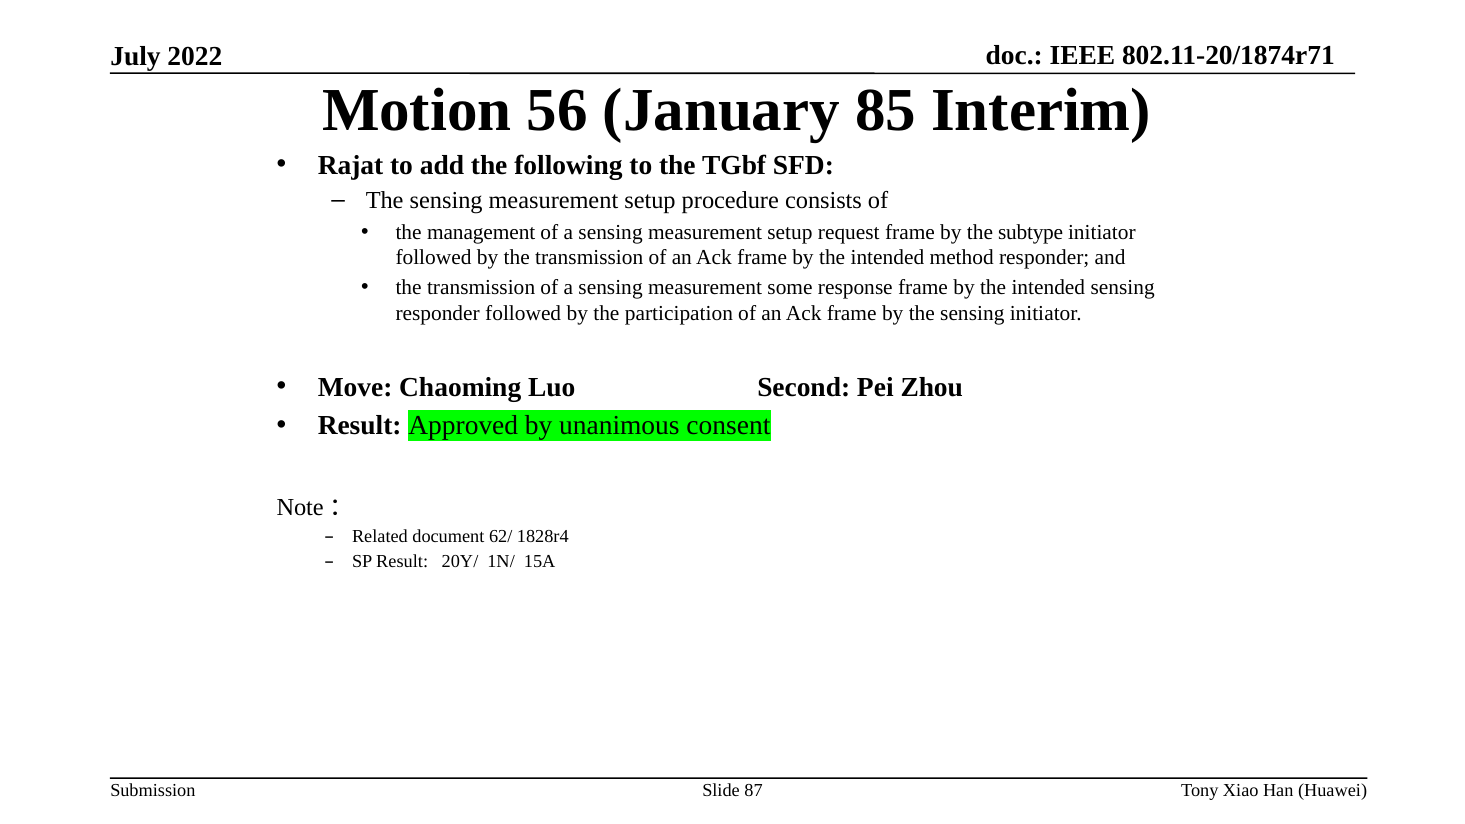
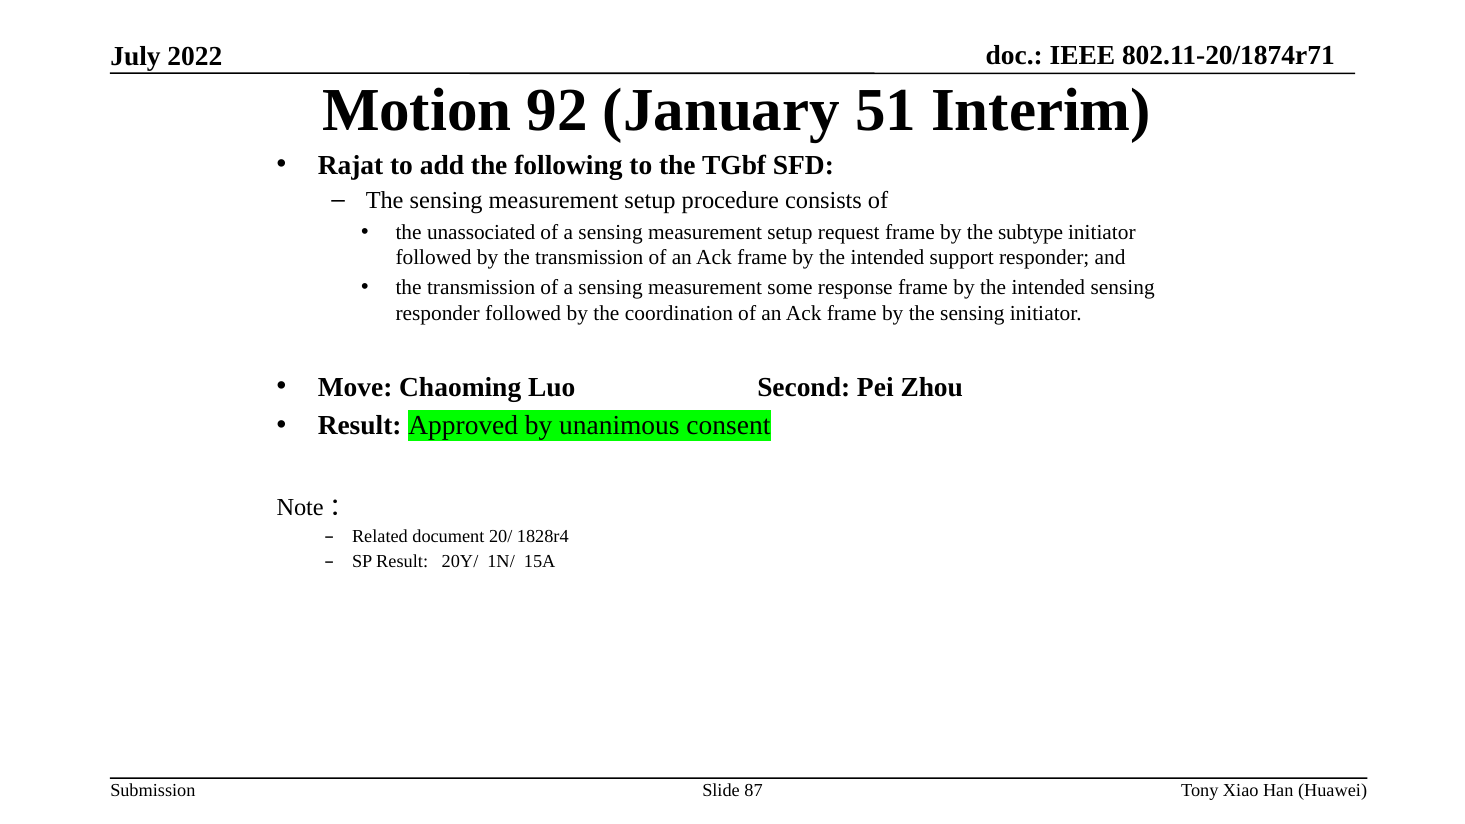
56: 56 -> 92
85: 85 -> 51
management: management -> unassociated
method: method -> support
participation: participation -> coordination
62/: 62/ -> 20/
